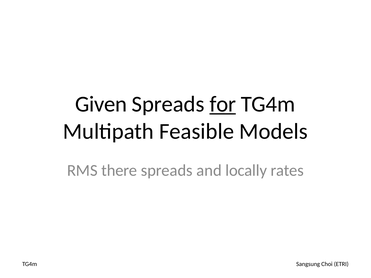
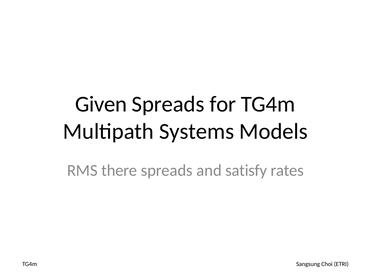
for underline: present -> none
Feasible: Feasible -> Systems
locally: locally -> satisfy
